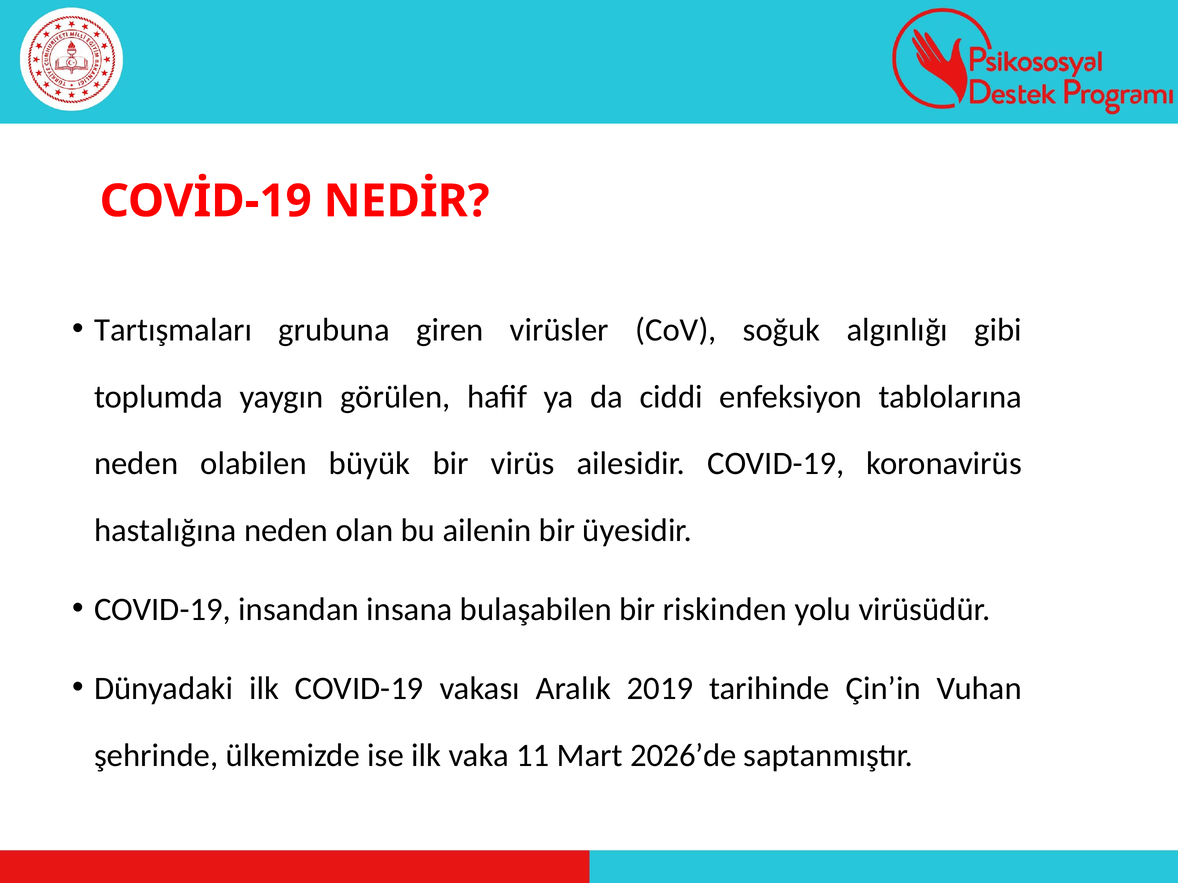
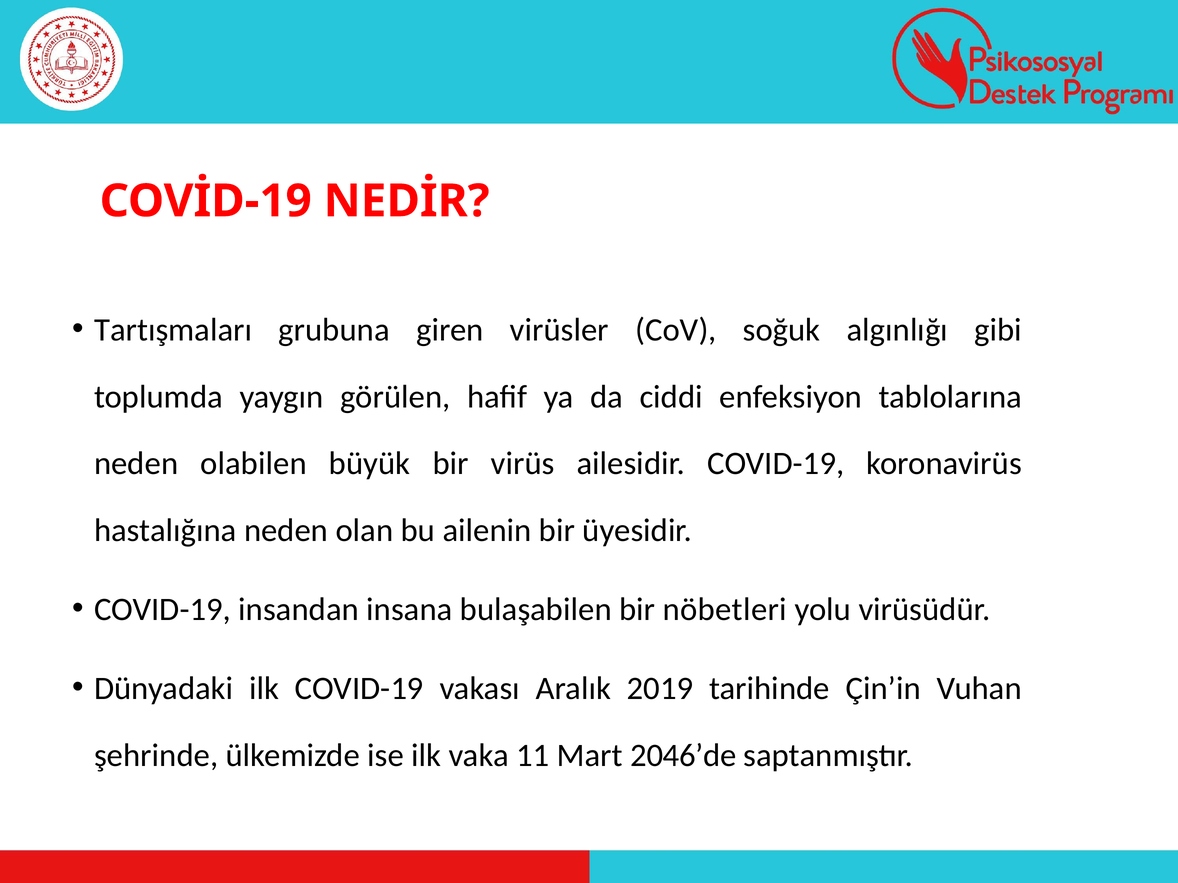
riskinden: riskinden -> nöbetleri
2026’de: 2026’de -> 2046’de
